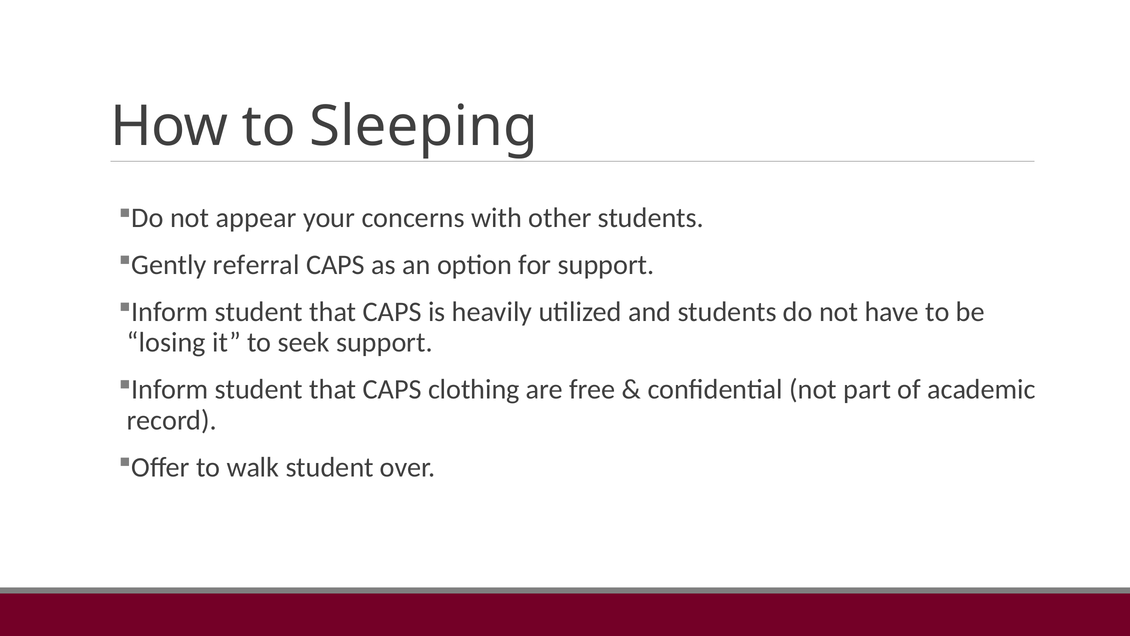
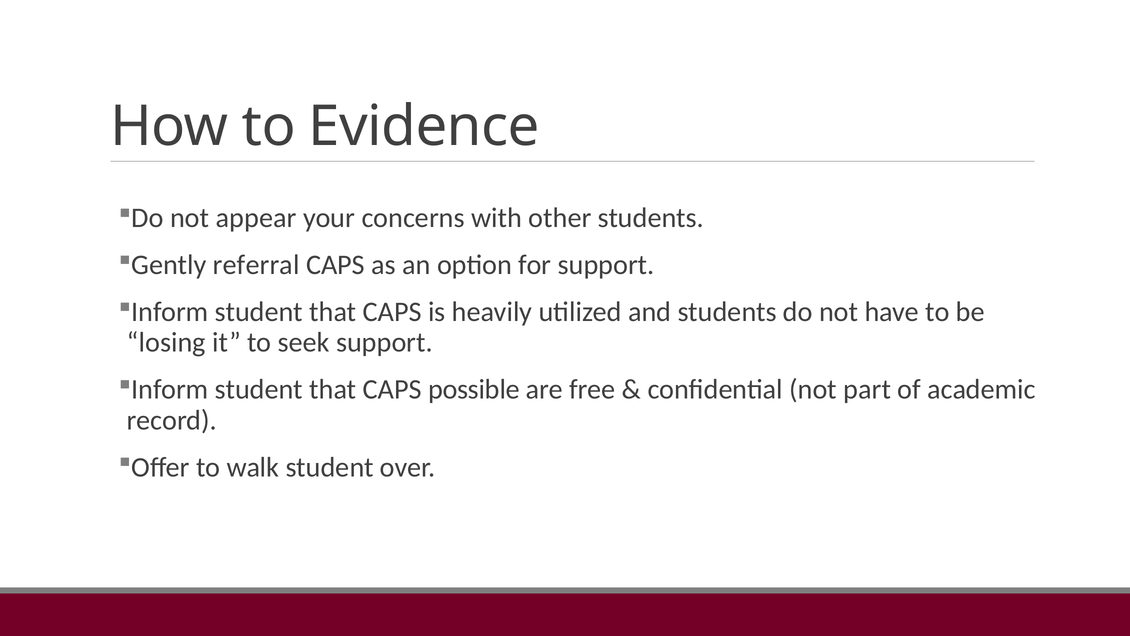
Sleeping: Sleeping -> Evidence
clothing: clothing -> possible
